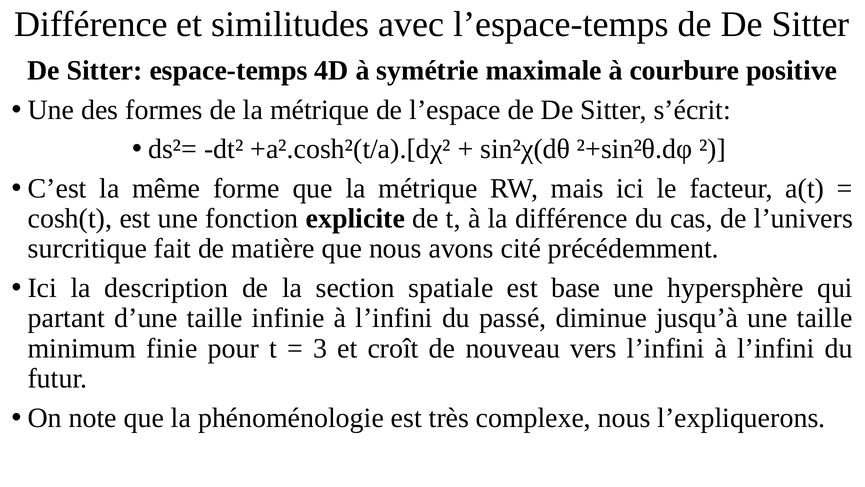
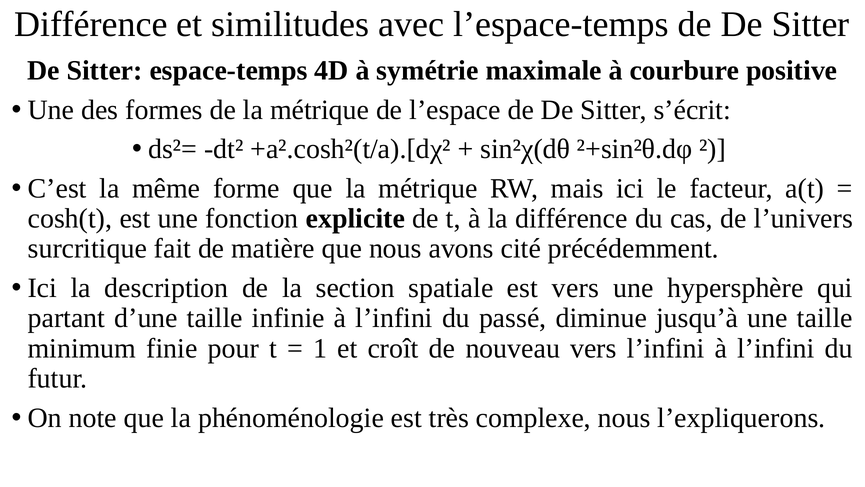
est base: base -> vers
3: 3 -> 1
